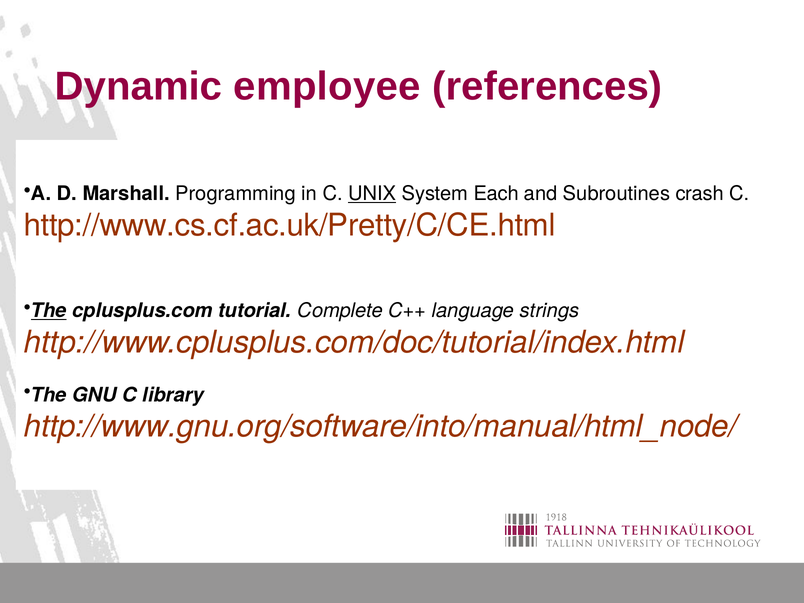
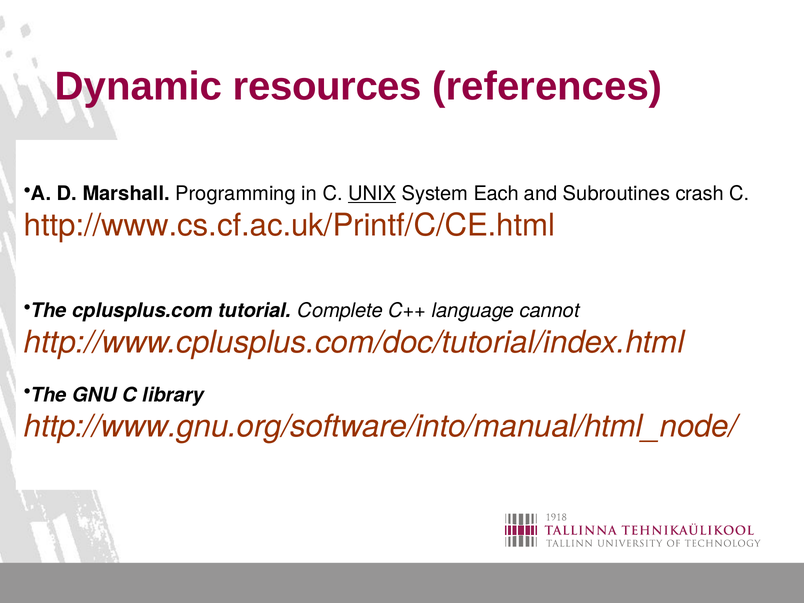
employee: employee -> resources
http://www.cs.cf.ac.uk/Pretty/C/CE.html: http://www.cs.cf.ac.uk/Pretty/C/CE.html -> http://www.cs.cf.ac.uk/Printf/C/CE.html
The at (49, 311) underline: present -> none
strings: strings -> cannot
